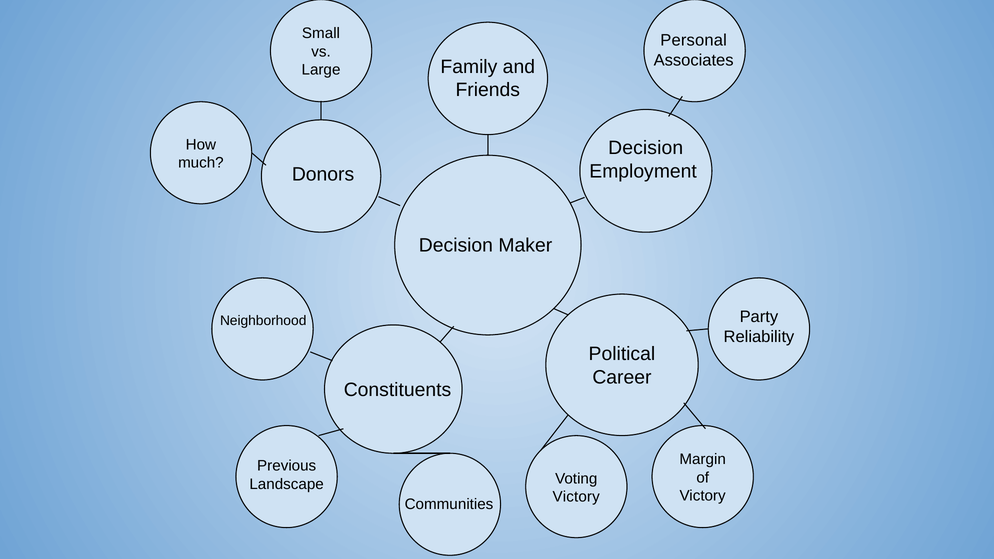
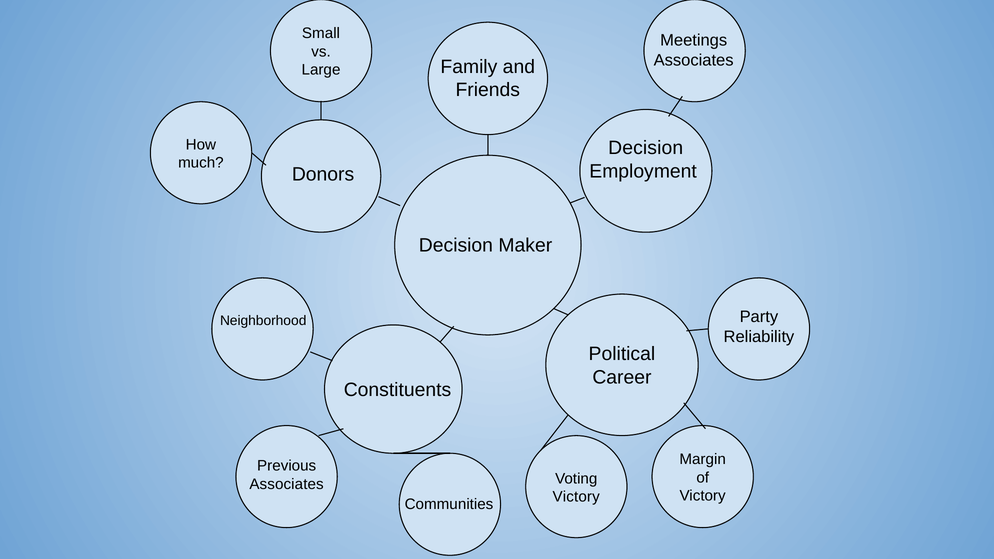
Personal: Personal -> Meetings
Landscape at (287, 484): Landscape -> Associates
